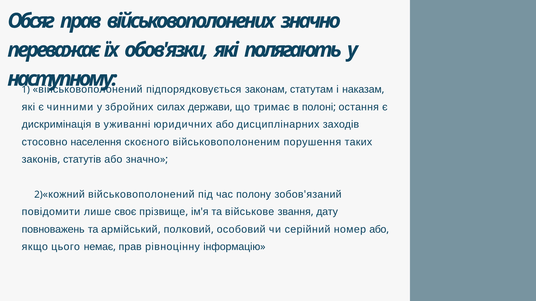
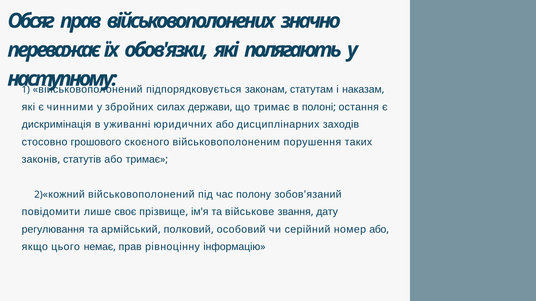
населення: населення -> грошового
або значно: значно -> тримає
повноважень: повноважень -> регулювання
